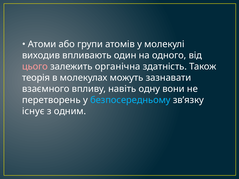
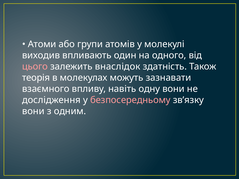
органічна: органічна -> внаслідок
перетворень: перетворень -> дослідження
безпосередньому colour: light blue -> pink
існує at (33, 111): існує -> вони
